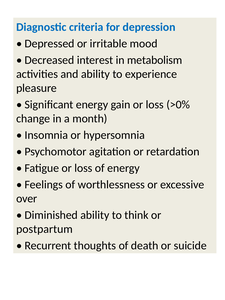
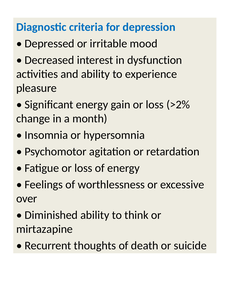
metabolism: metabolism -> dysfunction
>0%: >0% -> >2%
postpartum: postpartum -> mirtazapine
